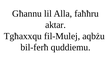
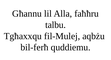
aktar: aktar -> talbu
